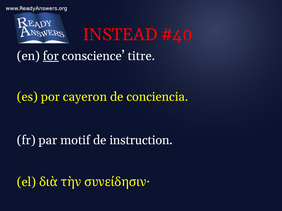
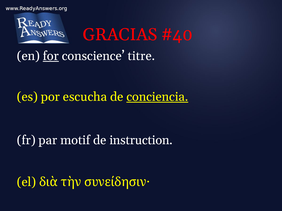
INSTEAD: INSTEAD -> GRACIAS
cayeron: cayeron -> escucha
conciencia underline: none -> present
